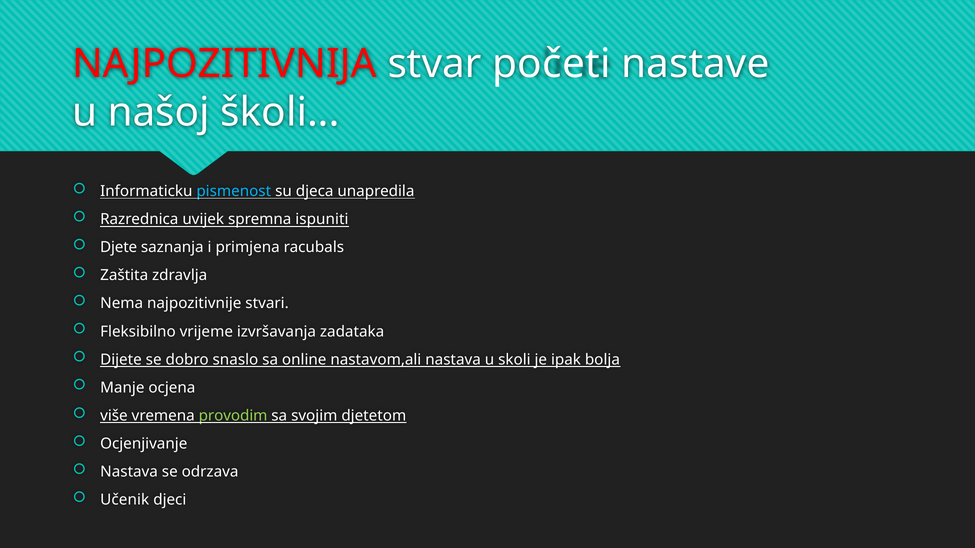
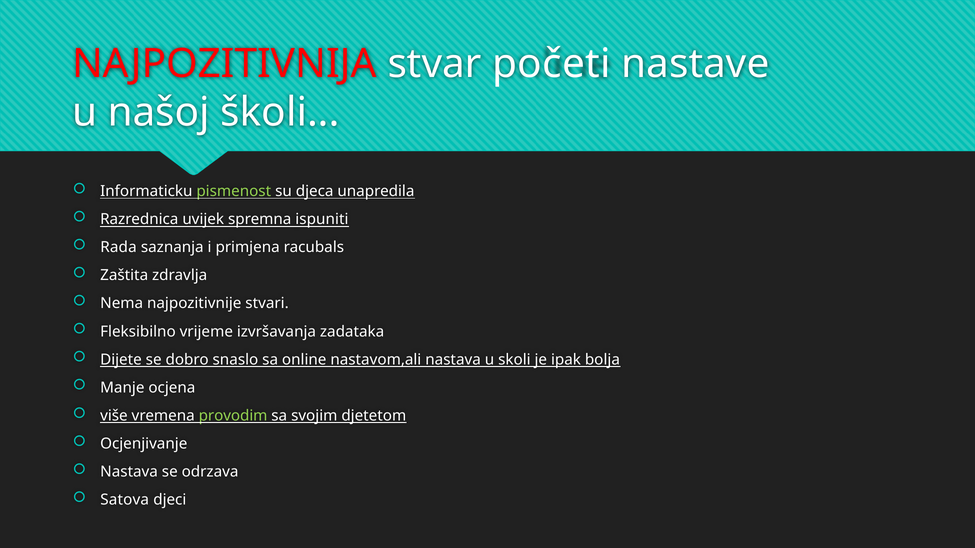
pismenost colour: light blue -> light green
Djete: Djete -> Rada
Učenik: Učenik -> Satova
